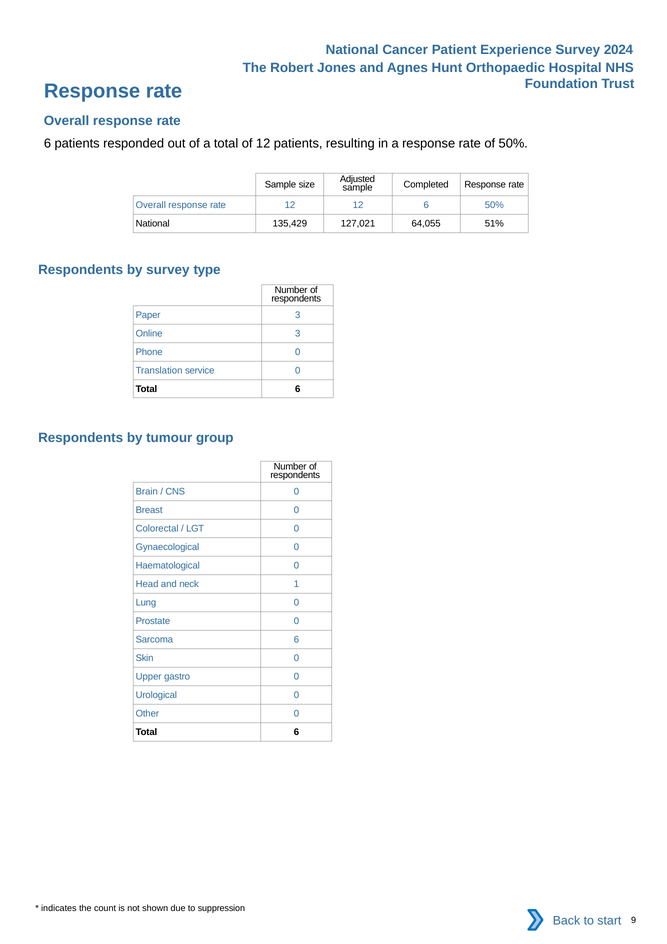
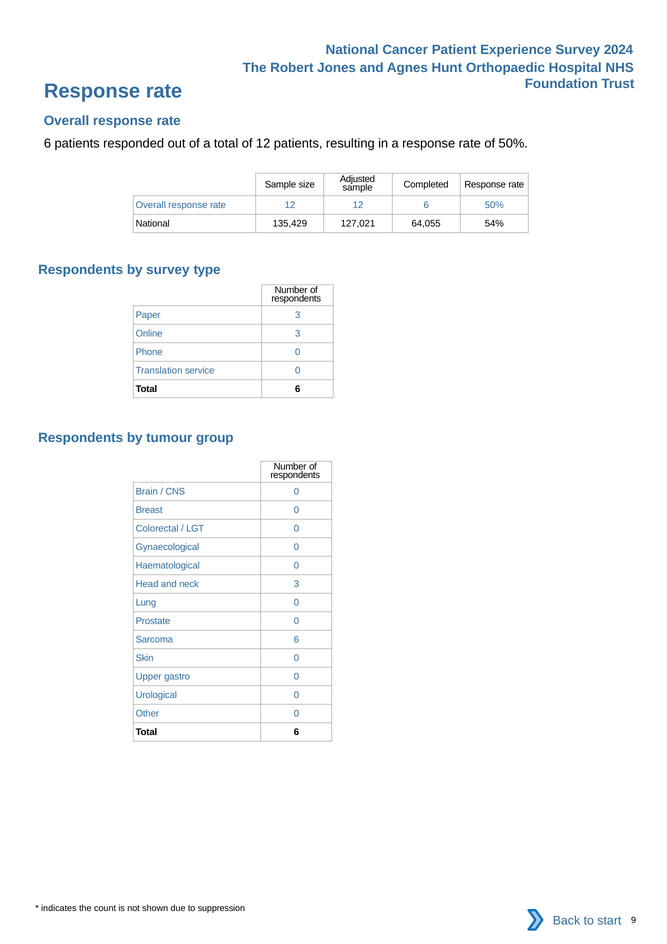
51%: 51% -> 54%
neck 1: 1 -> 3
